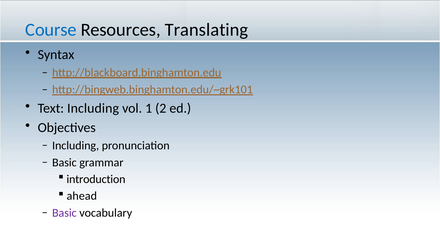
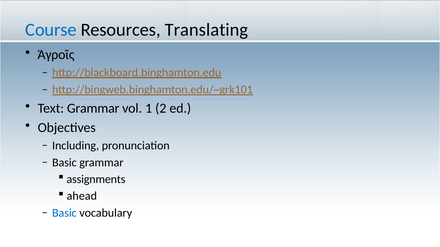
Syntax: Syntax -> Ἀγροῖς
Text Including: Including -> Grammar
introduction: introduction -> assignments
Basic at (64, 213) colour: purple -> blue
